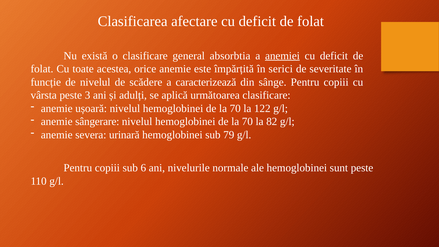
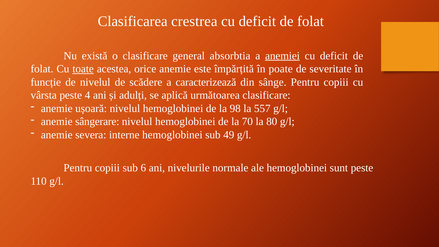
afectare: afectare -> crestrea
toate underline: none -> present
serici: serici -> poate
3: 3 -> 4
70 at (235, 108): 70 -> 98
122: 122 -> 557
82: 82 -> 80
urinară: urinară -> interne
79: 79 -> 49
